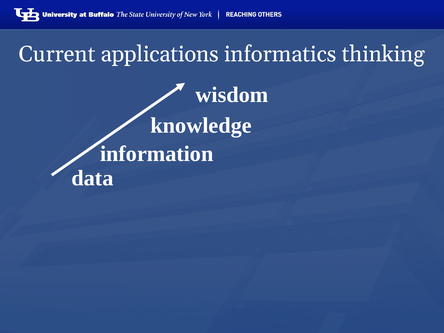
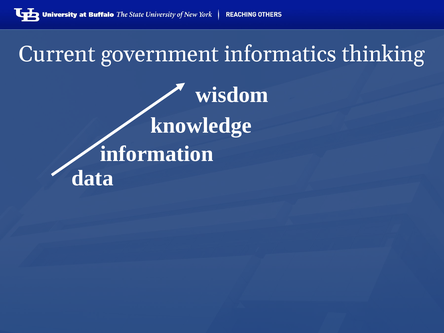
applications: applications -> government
